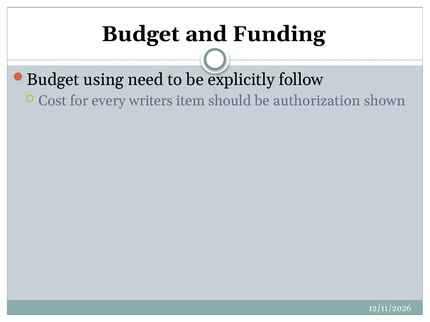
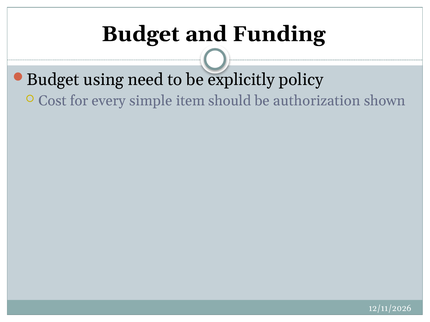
follow: follow -> policy
writers: writers -> simple
